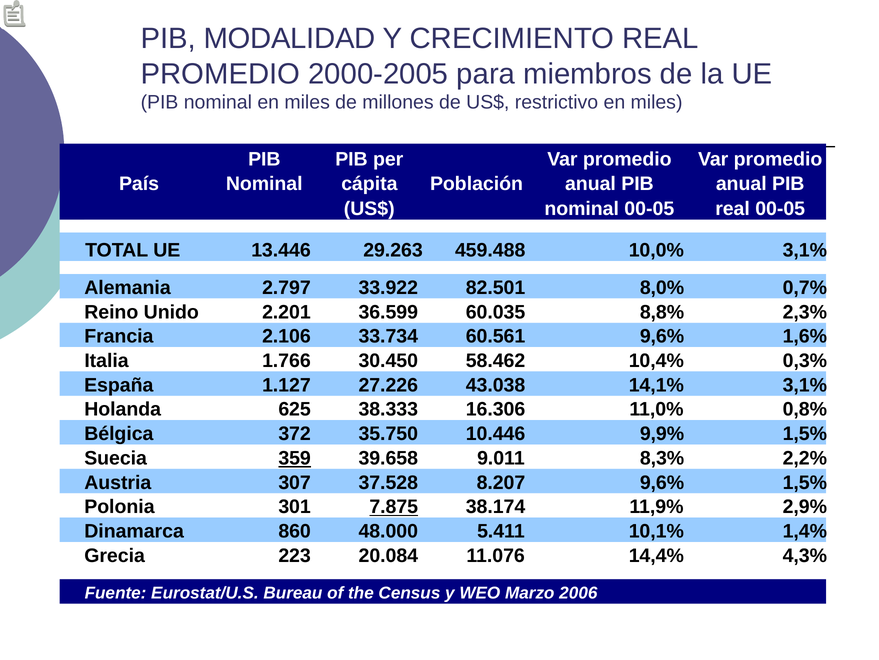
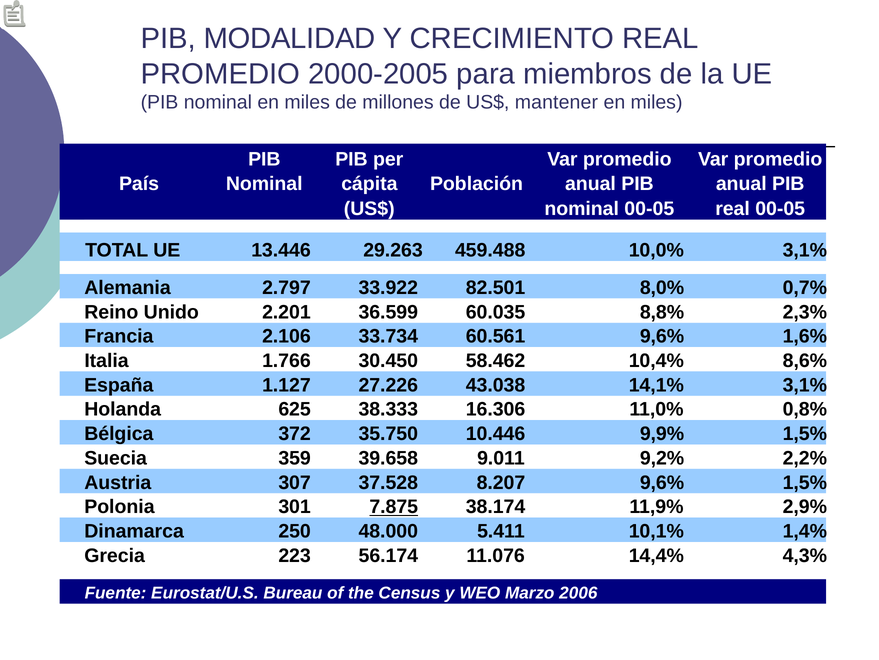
restrictivo: restrictivo -> mantener
0,3%: 0,3% -> 8,6%
359 underline: present -> none
8,3%: 8,3% -> 9,2%
860: 860 -> 250
20.084: 20.084 -> 56.174
